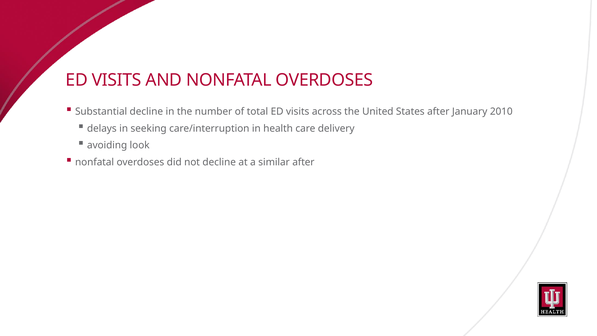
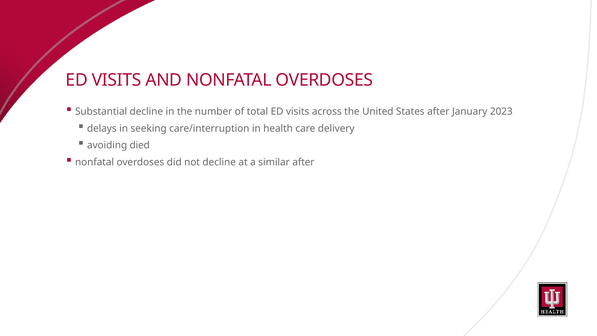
2010: 2010 -> 2023
look: look -> died
